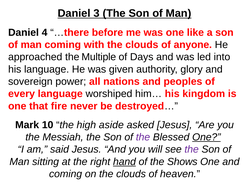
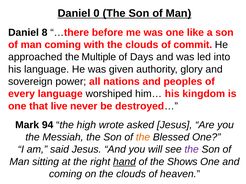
3: 3 -> 0
4: 4 -> 8
anyone: anyone -> commit
fire: fire -> live
10: 10 -> 94
aside: aside -> wrote
the at (143, 137) colour: purple -> orange
One at (206, 137) underline: present -> none
